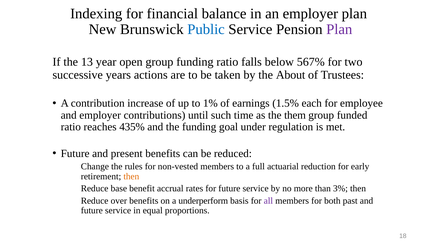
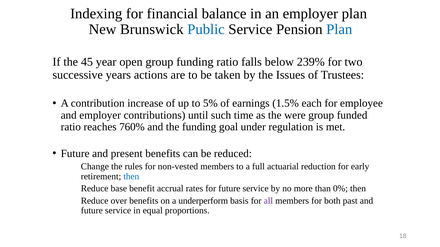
Plan at (339, 29) colour: purple -> blue
13: 13 -> 45
567%: 567% -> 239%
About: About -> Issues
1%: 1% -> 5%
them: them -> were
435%: 435% -> 760%
then at (131, 177) colour: orange -> blue
3%: 3% -> 0%
